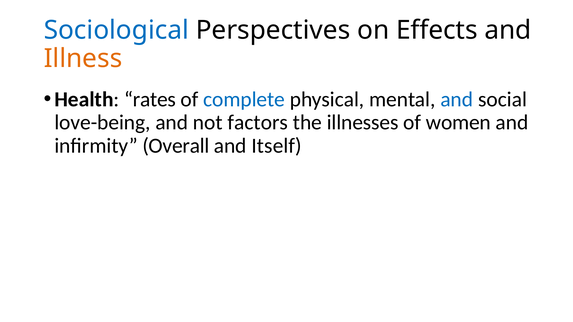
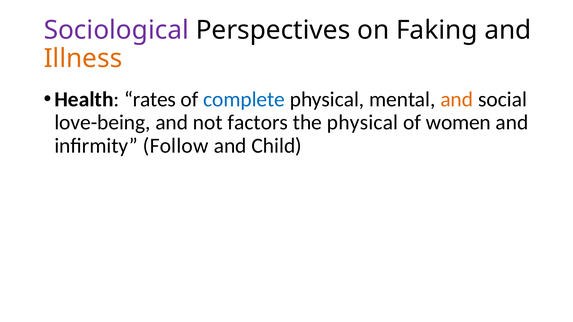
Sociological colour: blue -> purple
Effects: Effects -> Faking
and at (457, 99) colour: blue -> orange
the illnesses: illnesses -> physical
Overall: Overall -> Follow
Itself: Itself -> Child
